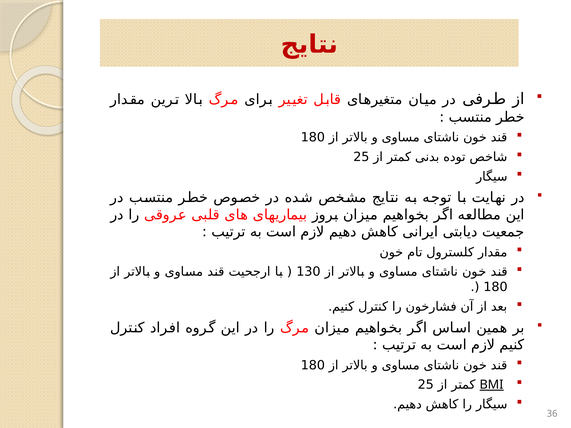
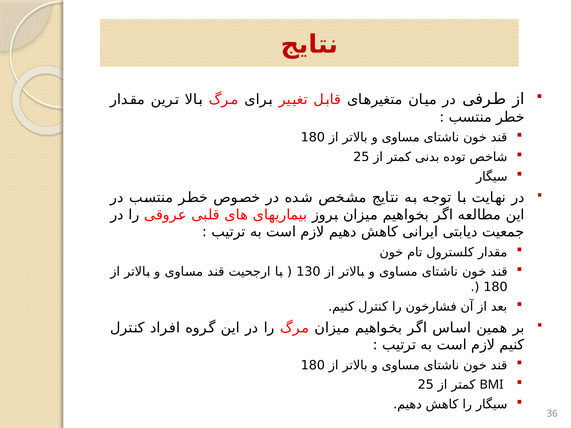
BMI underline: present -> none
